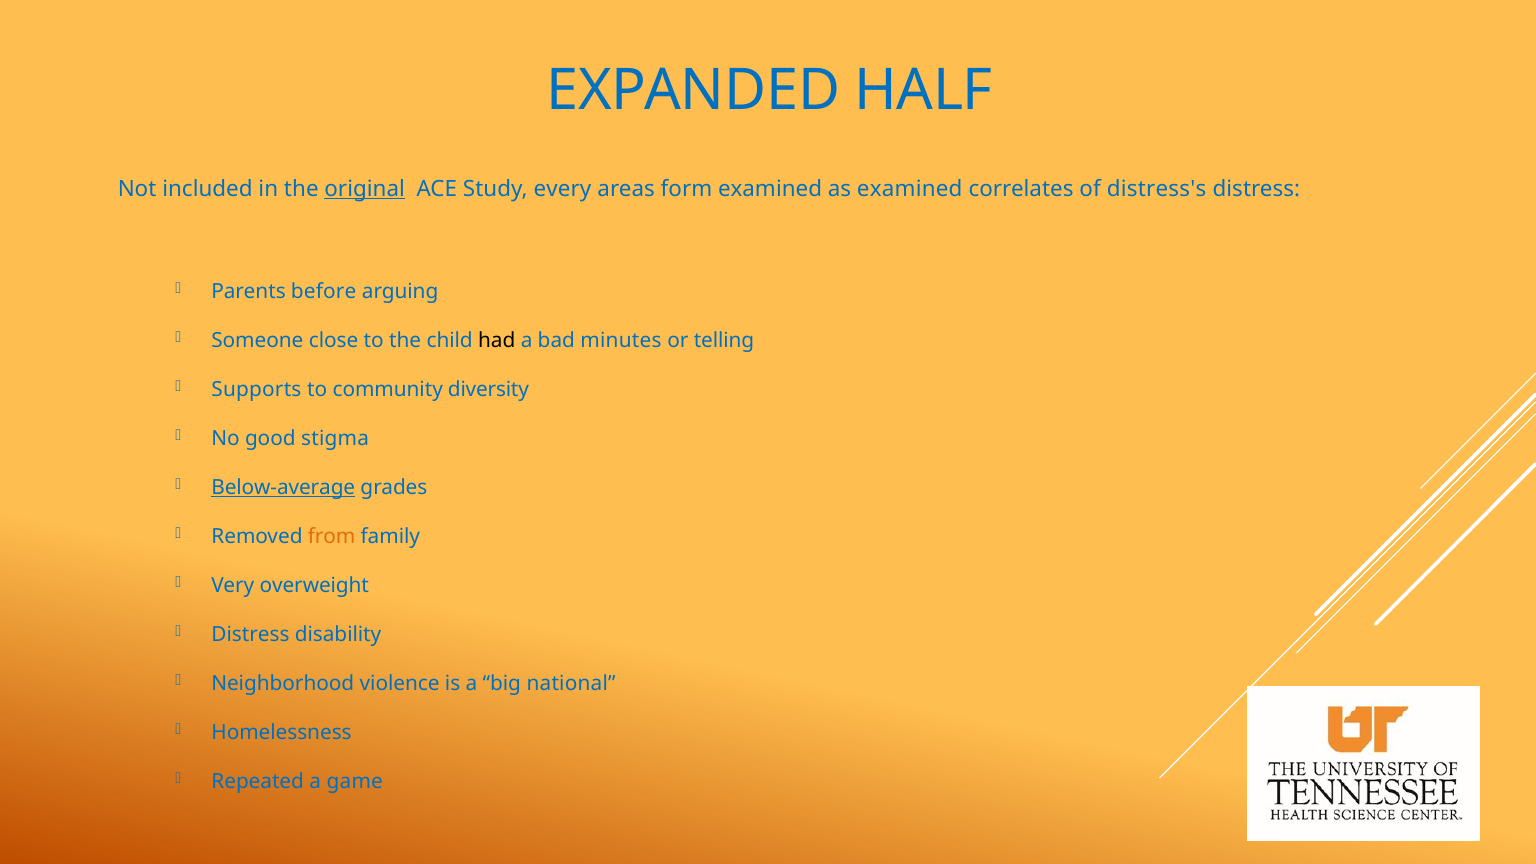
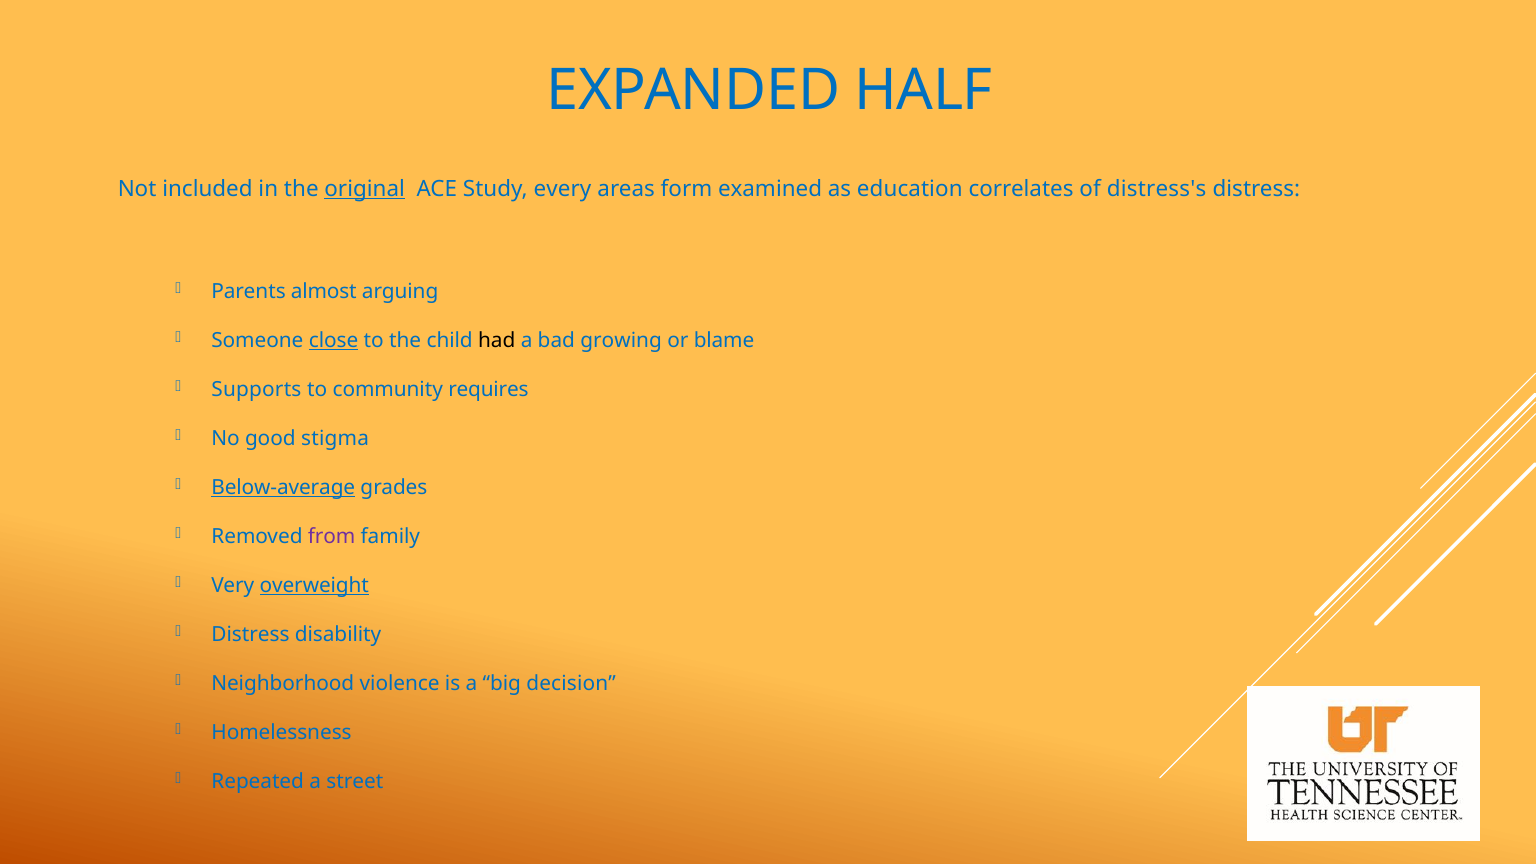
as examined: examined -> education
before: before -> almost
close underline: none -> present
minutes: minutes -> growing
telling: telling -> blame
diversity: diversity -> requires
from colour: orange -> purple
overweight underline: none -> present
national: national -> decision
game: game -> street
